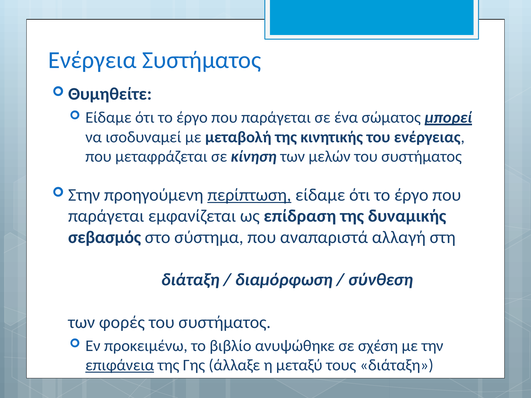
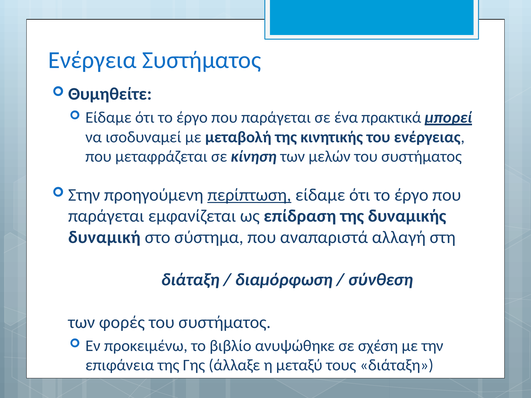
σώματος: σώματος -> πρακτικά
σεβασμός: σεβασμός -> δυναμική
επιφάνεια underline: present -> none
